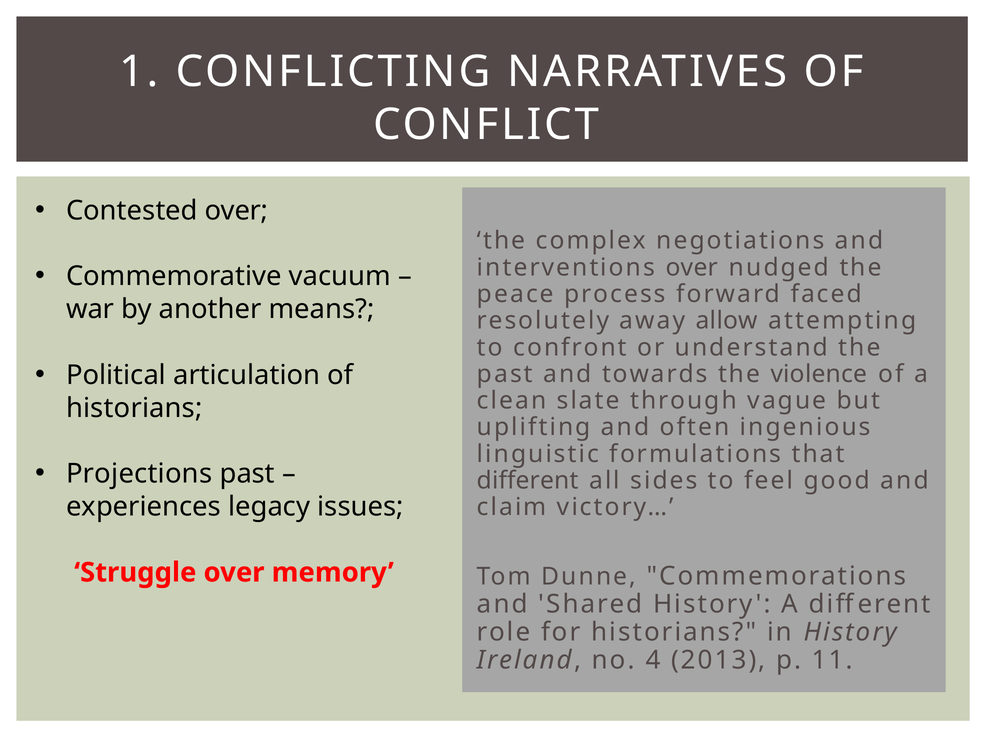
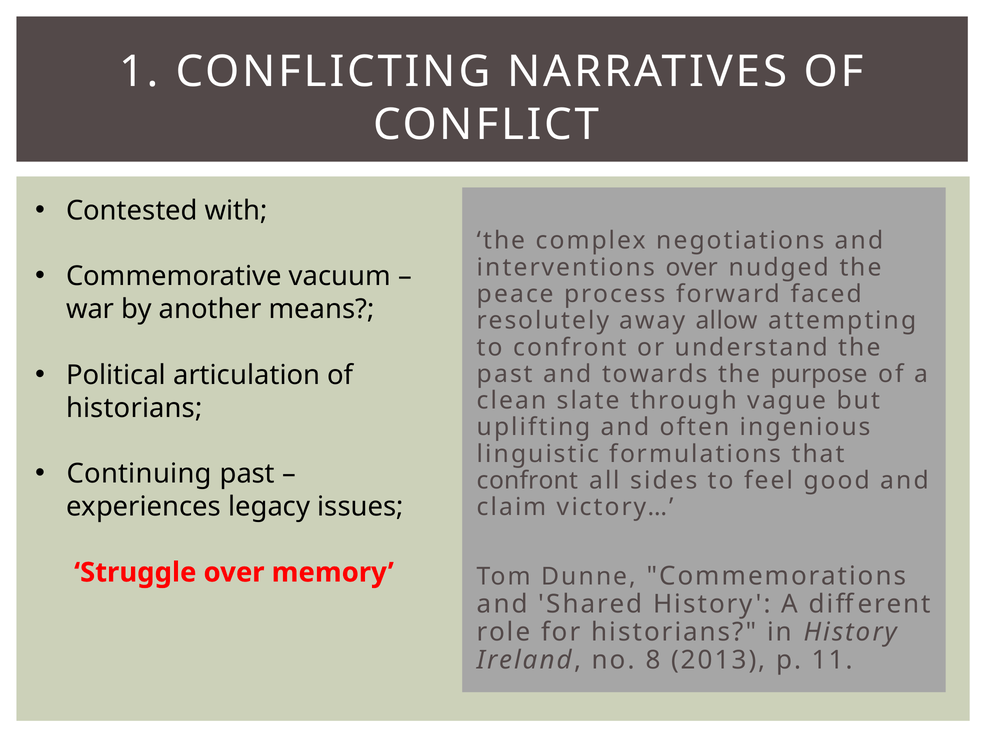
Contested over: over -> with
violence: violence -> purpose
Projections: Projections -> Continuing
different at (528, 481): different -> confront
4: 4 -> 8
